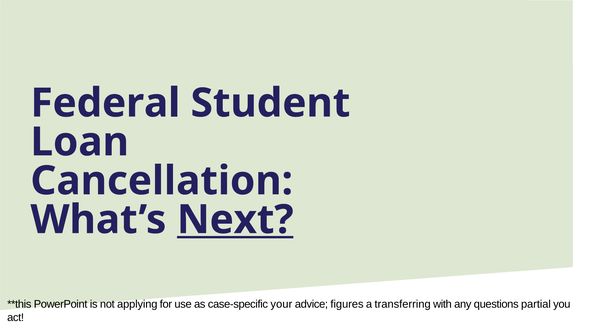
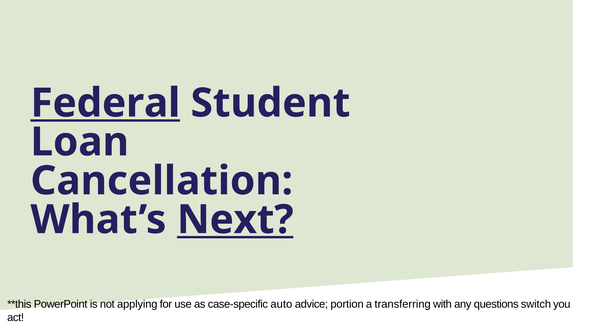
Federal underline: none -> present
your: your -> auto
figures: figures -> portion
partial: partial -> switch
